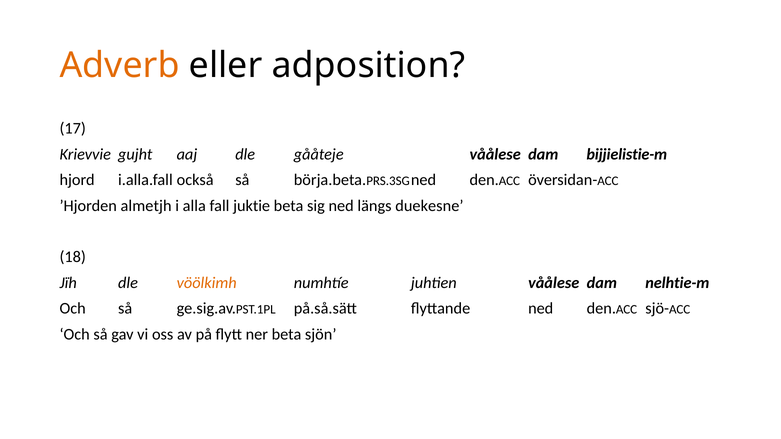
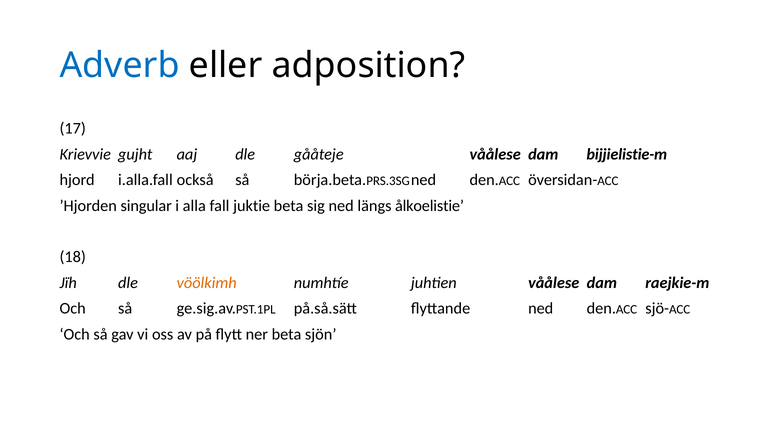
Adverb colour: orange -> blue
almetjh: almetjh -> singular
duekesne: duekesne -> ålkoelistie
nelhtie-m: nelhtie-m -> raejkie-m
